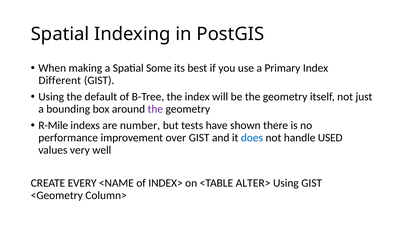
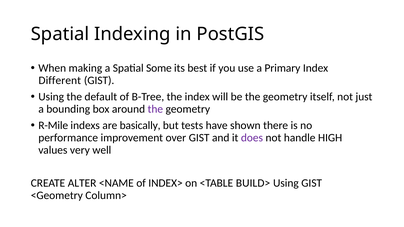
number: number -> basically
does colour: blue -> purple
USED: USED -> HIGH
EVERY: EVERY -> ALTER
ALTER>: ALTER> -> BUILD>
